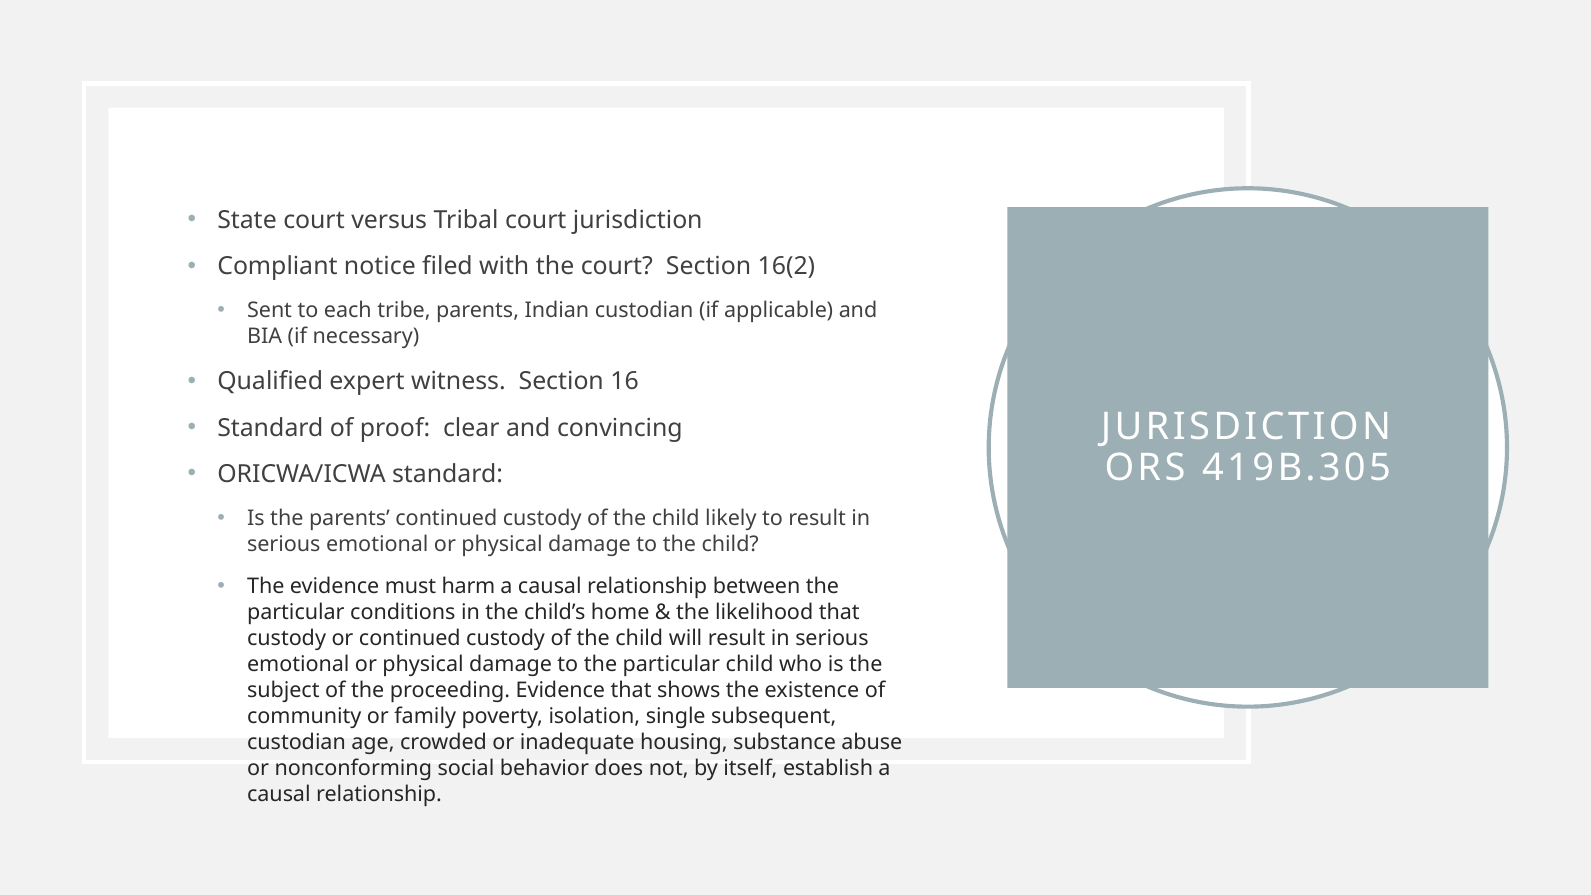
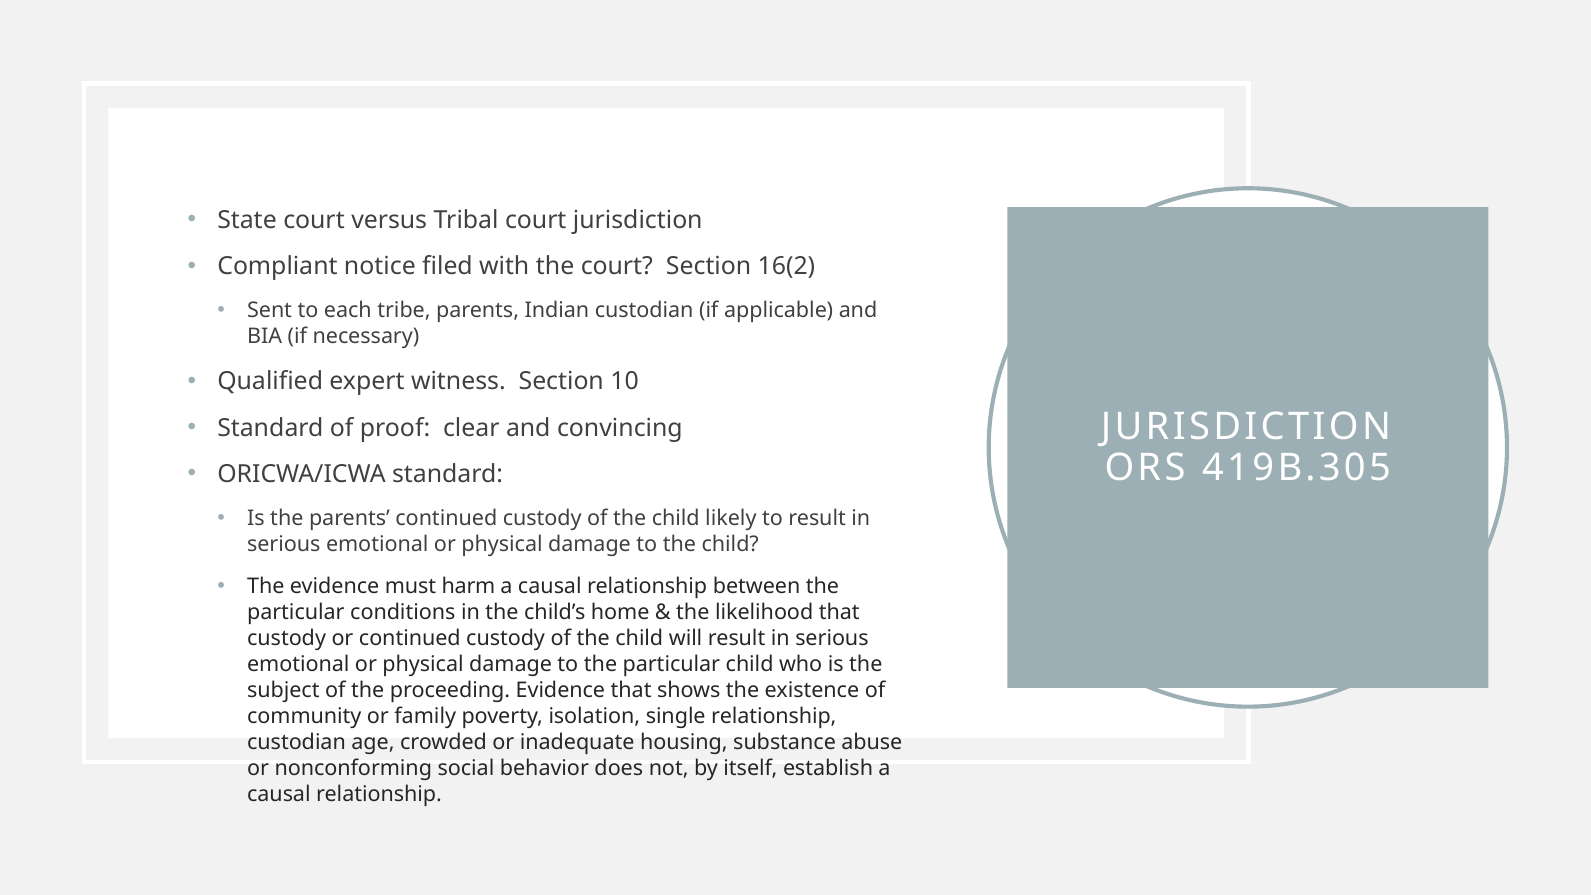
16: 16 -> 10
single subsequent: subsequent -> relationship
